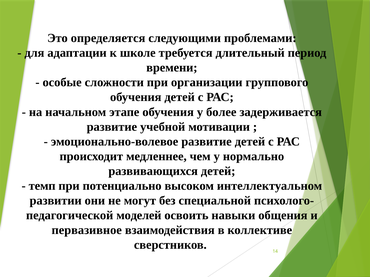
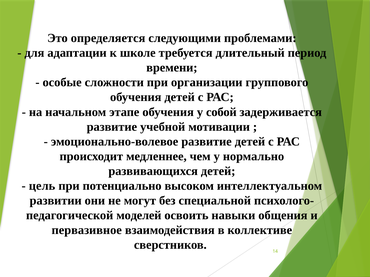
более: более -> собой
темп: темп -> цель
